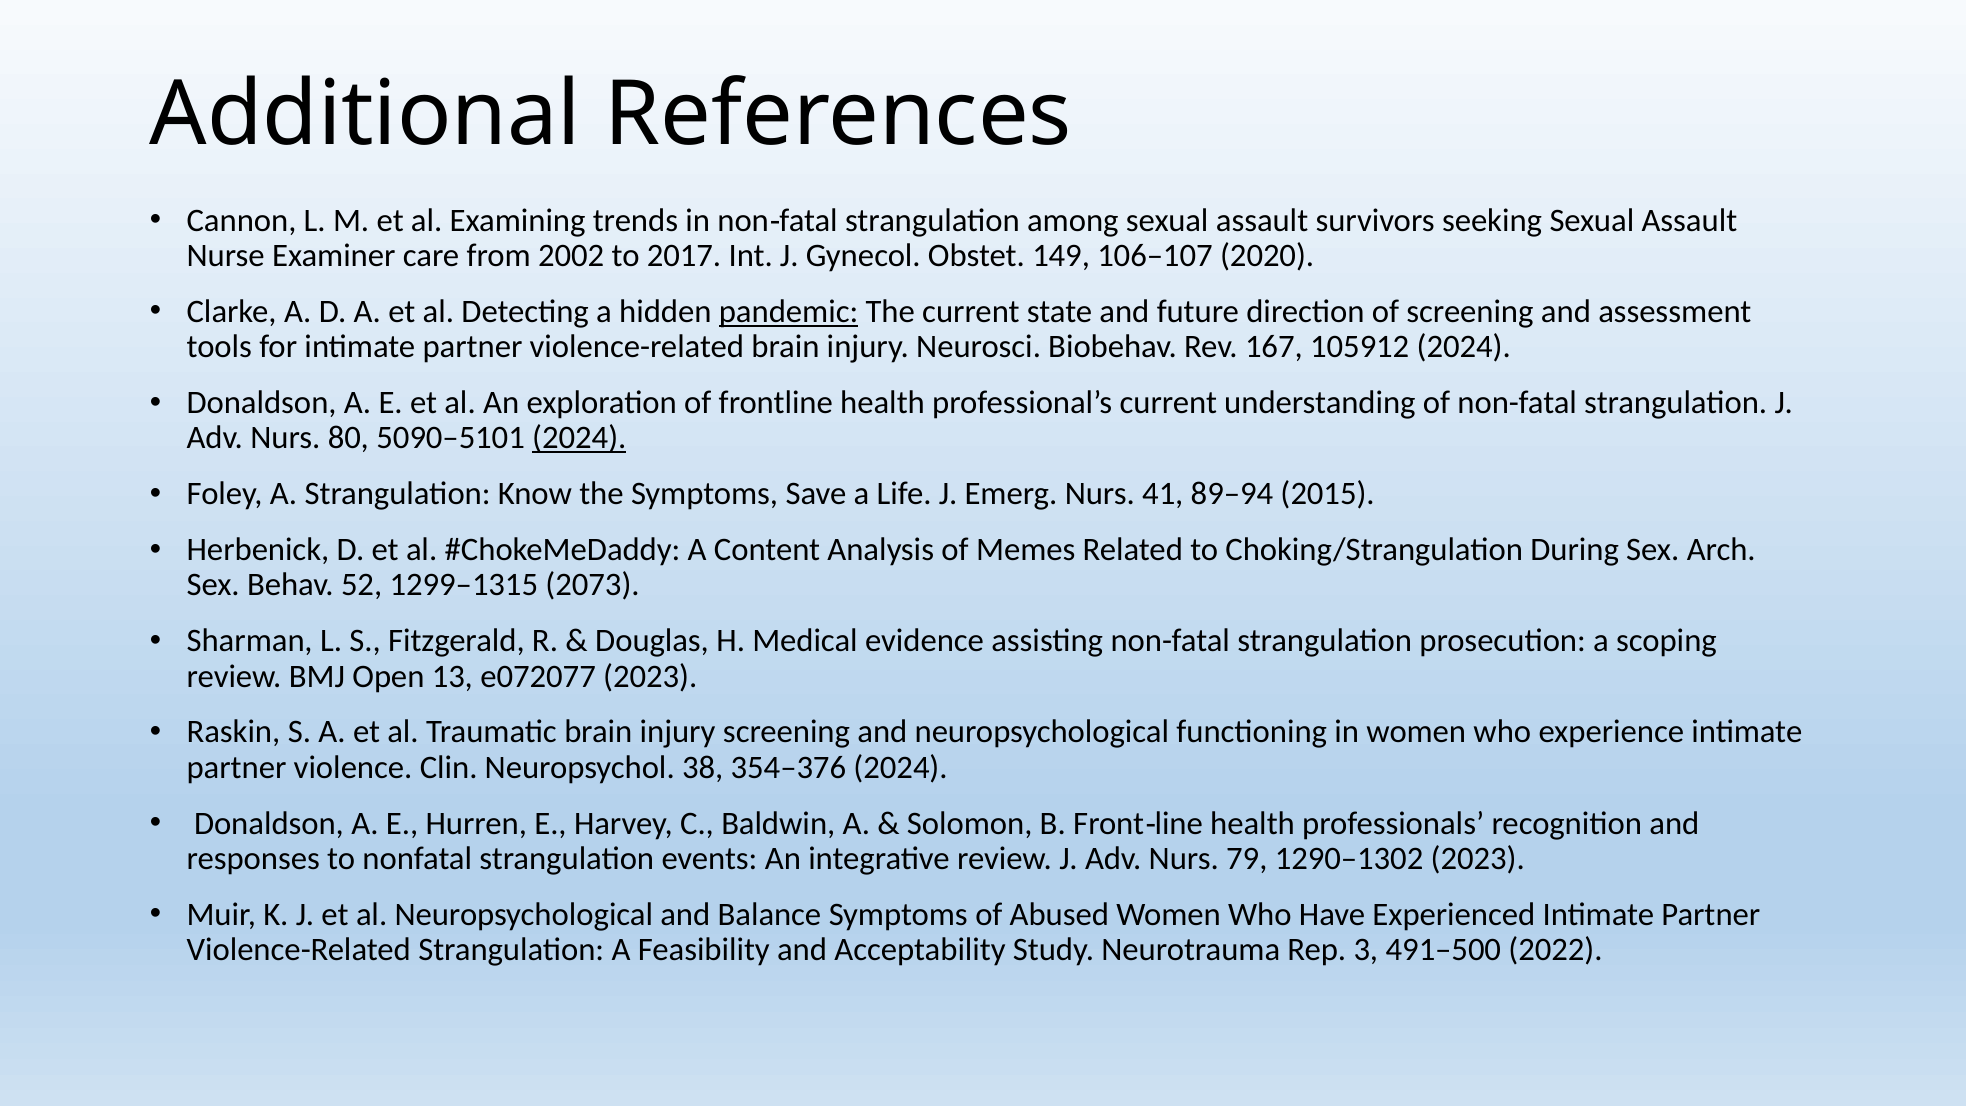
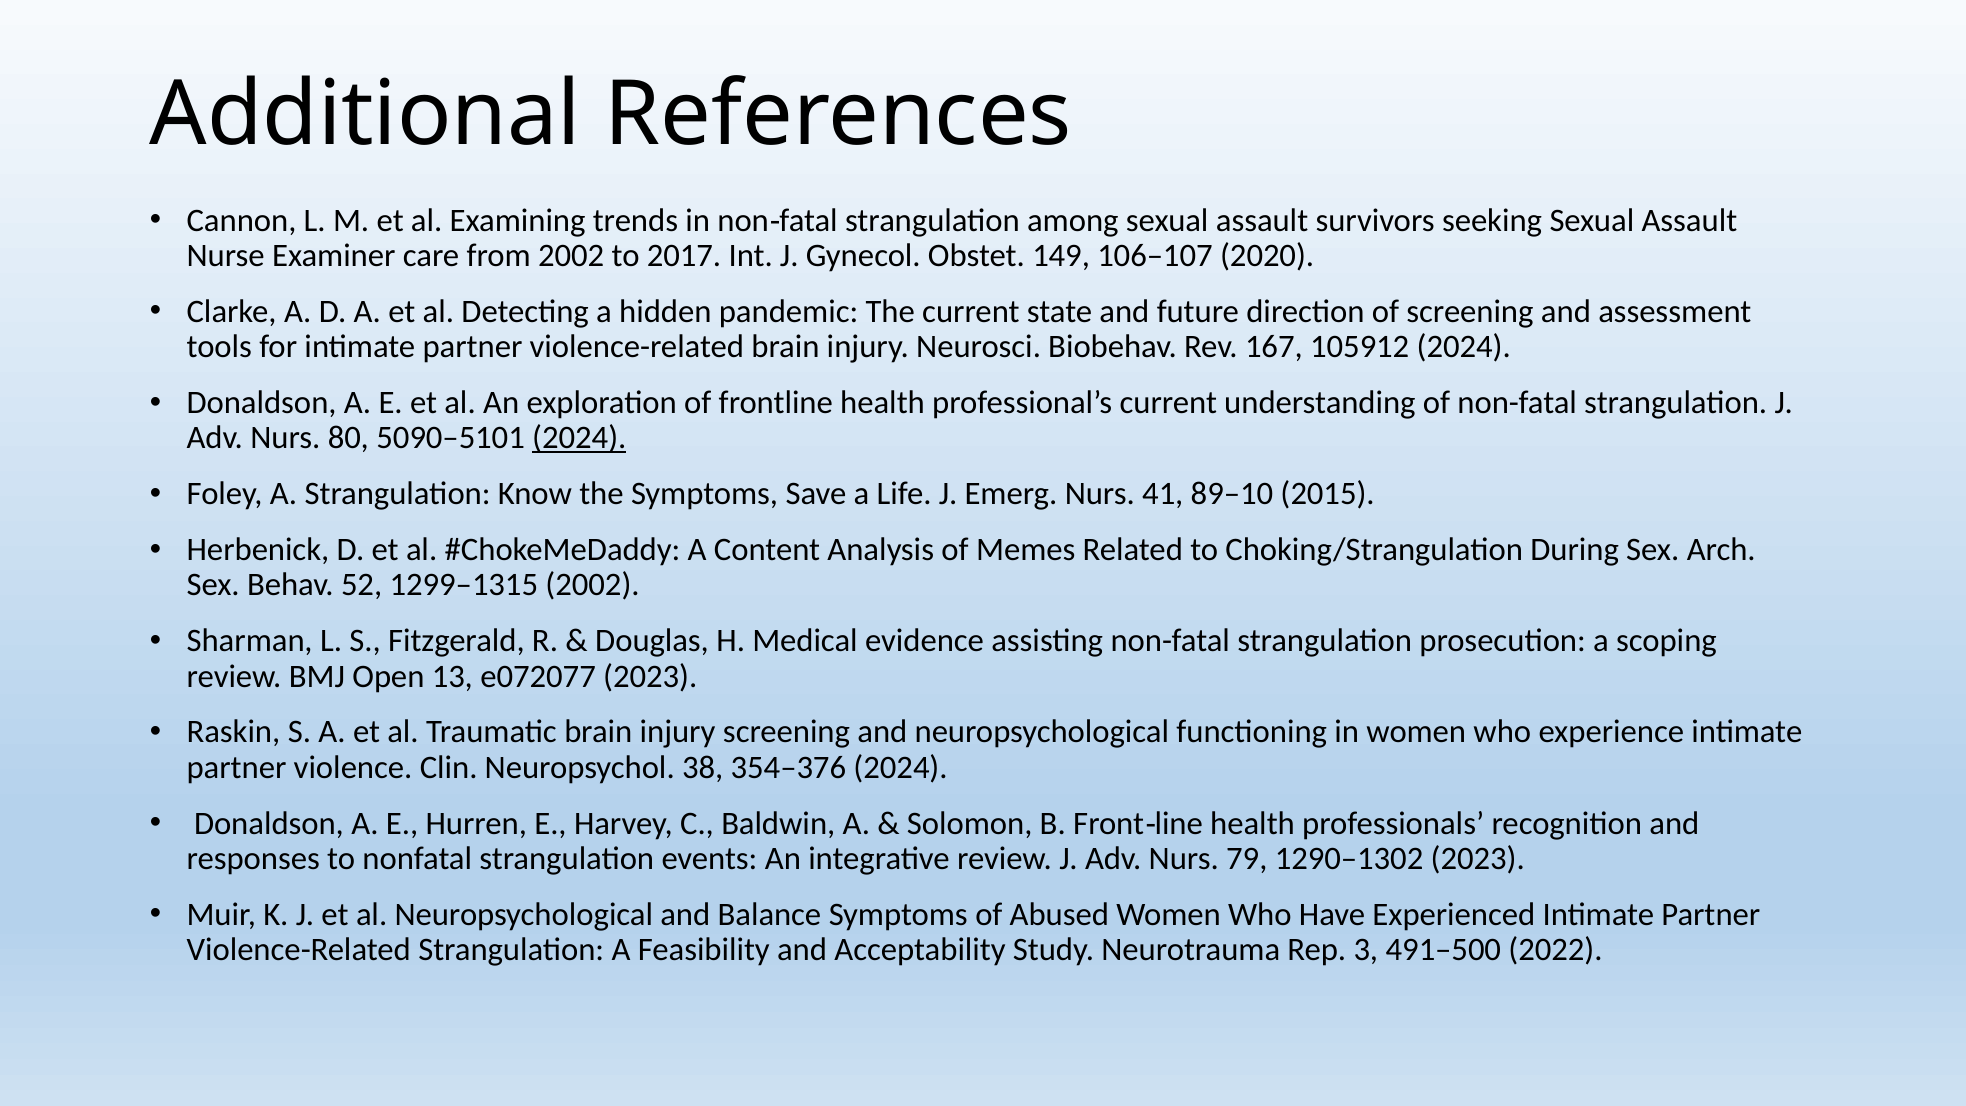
pandemic underline: present -> none
89–94: 89–94 -> 89–10
1299–1315 2073: 2073 -> 2002
